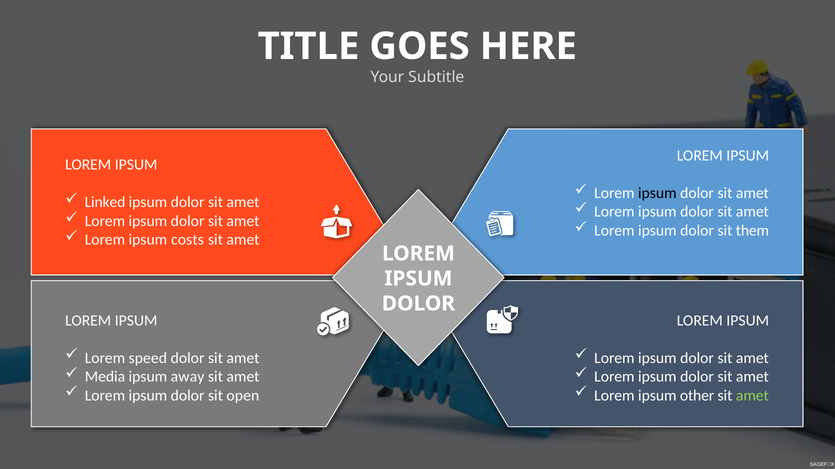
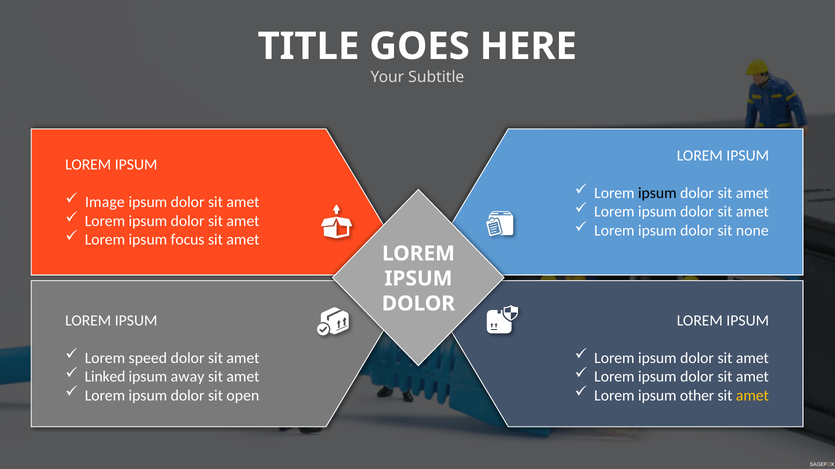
Linked: Linked -> Image
them: them -> none
costs: costs -> focus
Media: Media -> Linked
amet at (752, 396) colour: light green -> yellow
